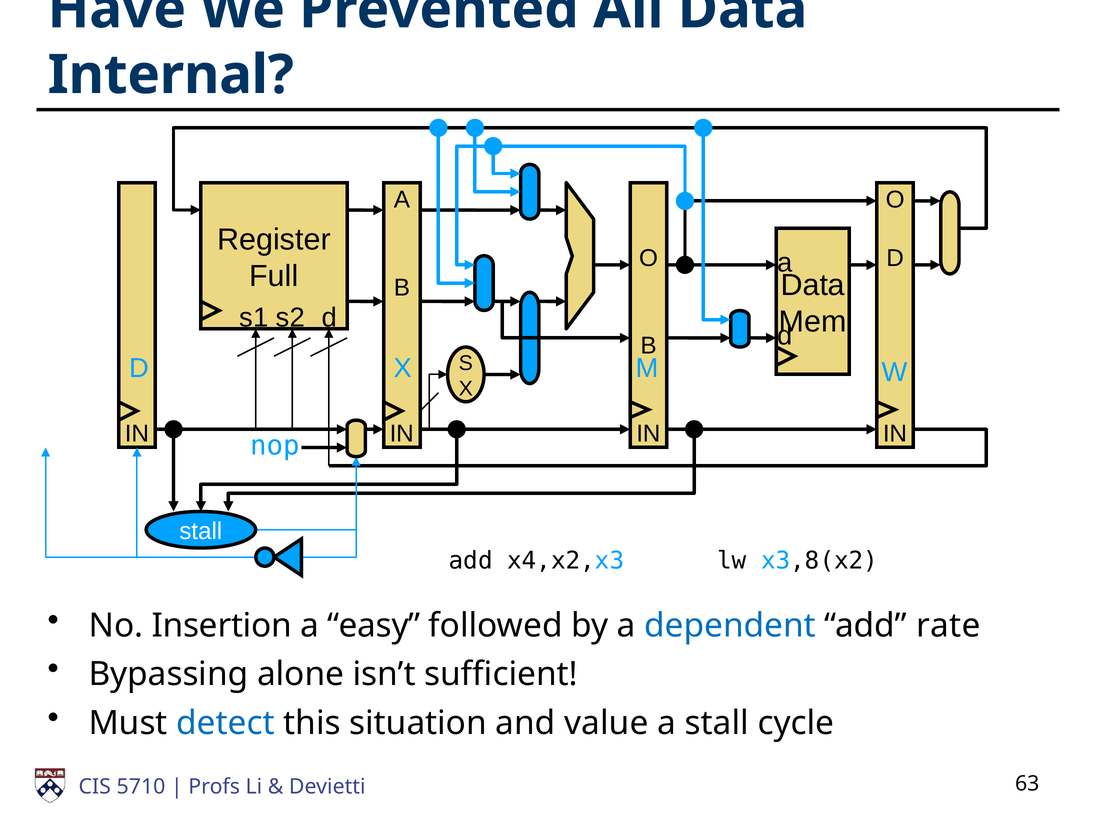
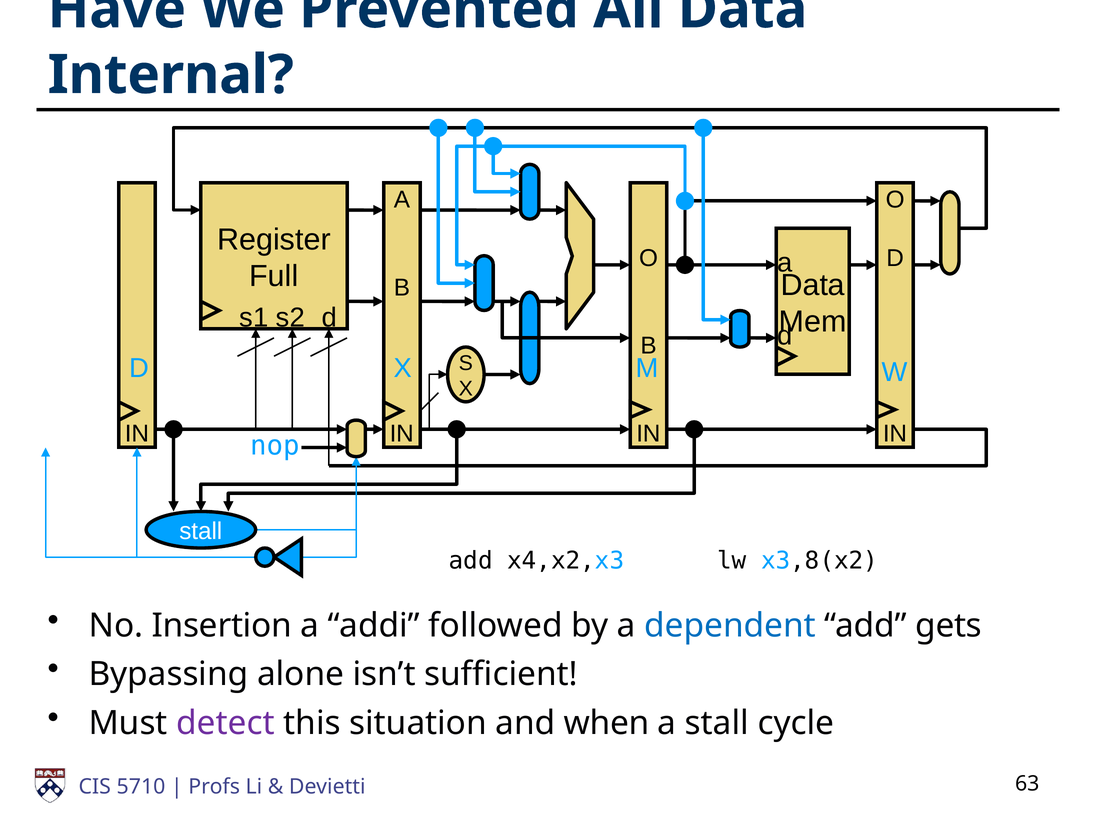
easy: easy -> addi
rate: rate -> gets
detect colour: blue -> purple
value: value -> when
